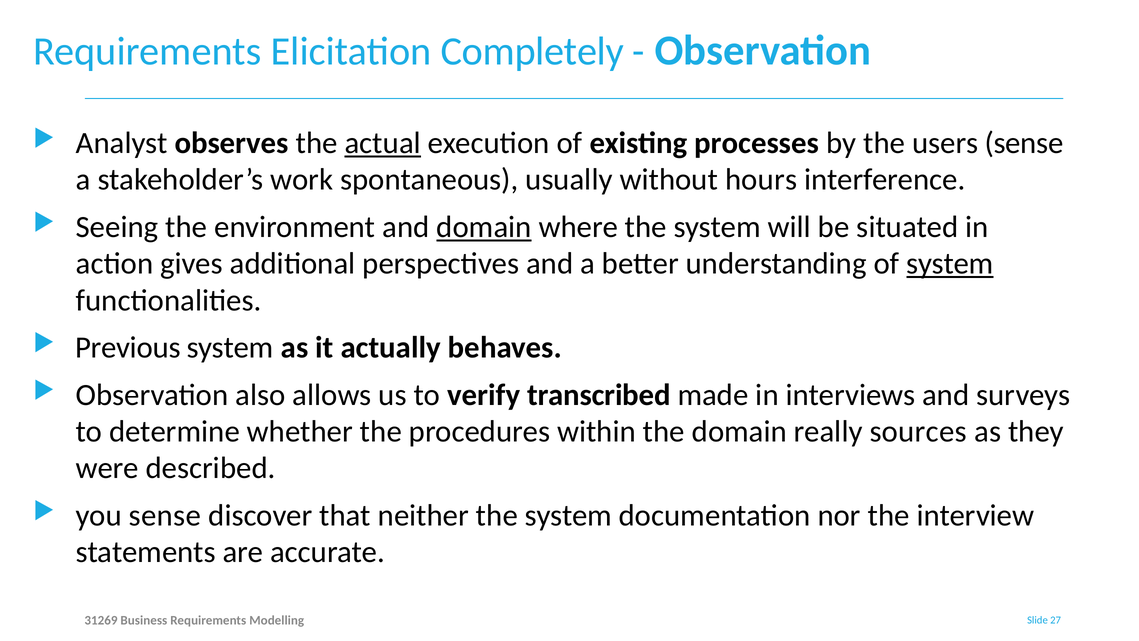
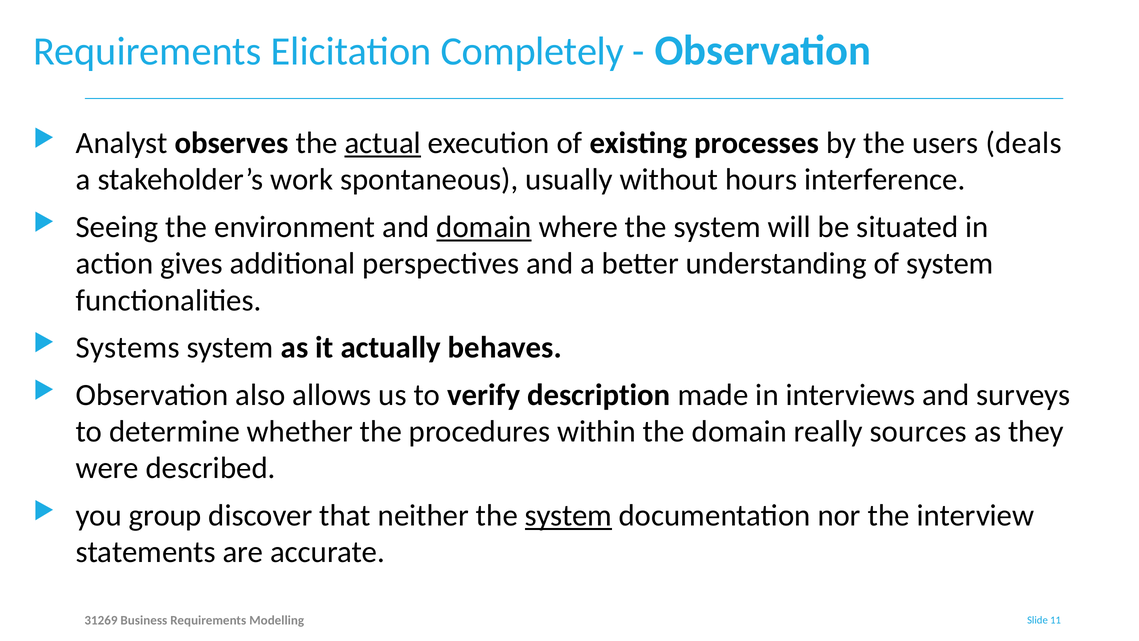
users sense: sense -> deals
system at (950, 264) underline: present -> none
Previous: Previous -> Systems
transcribed: transcribed -> description
you sense: sense -> group
system at (568, 515) underline: none -> present
27: 27 -> 11
